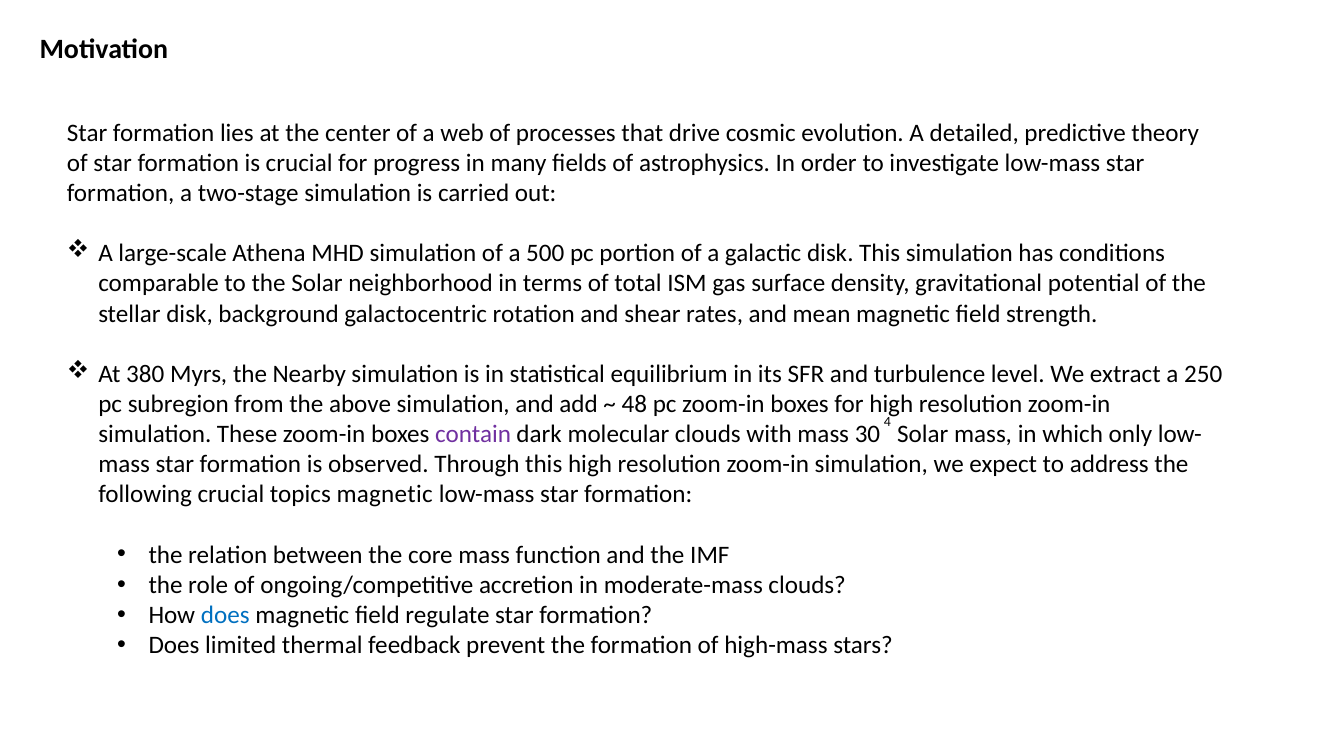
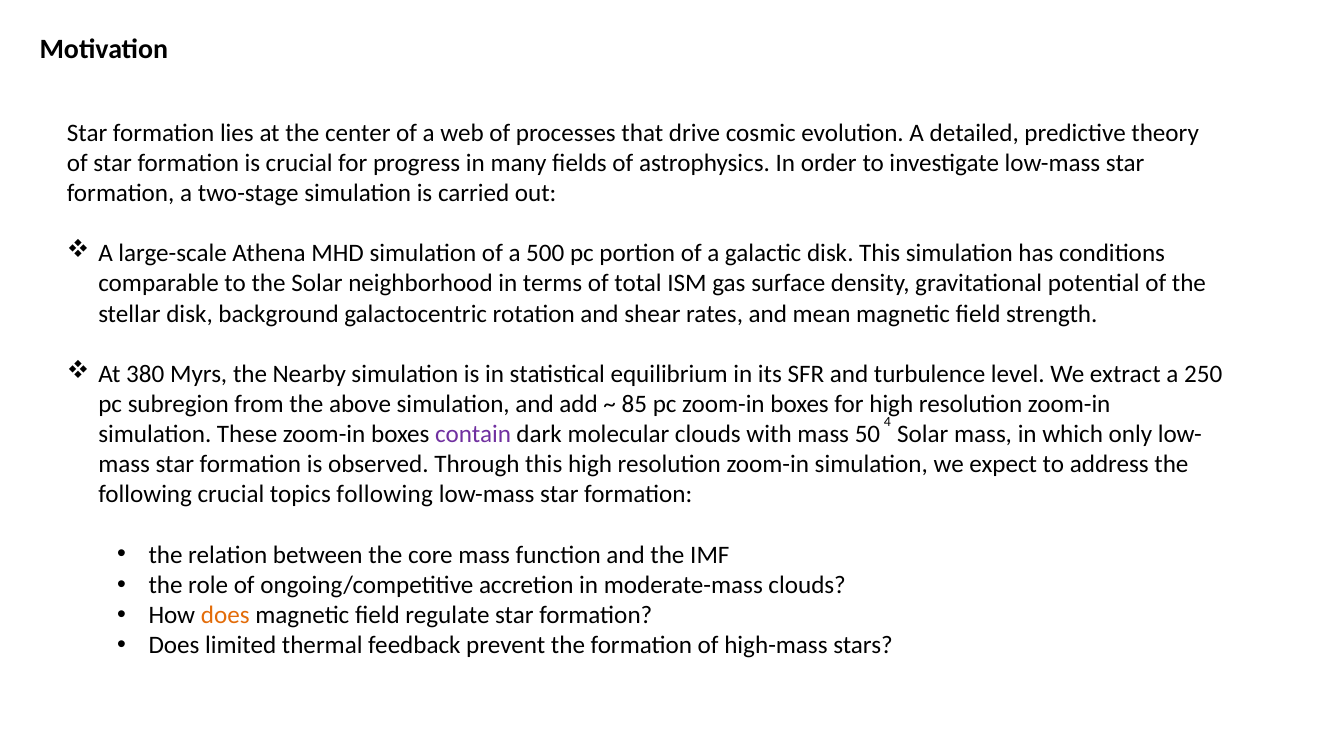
48: 48 -> 85
30: 30 -> 50
topics magnetic: magnetic -> following
does at (225, 615) colour: blue -> orange
